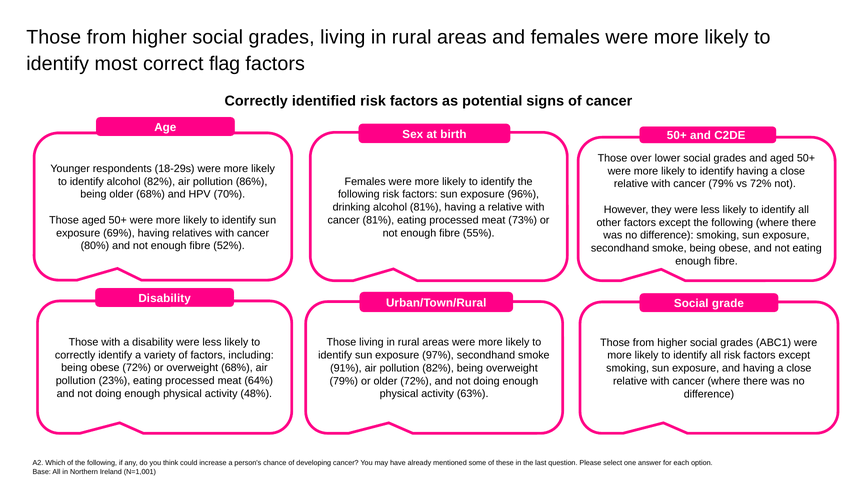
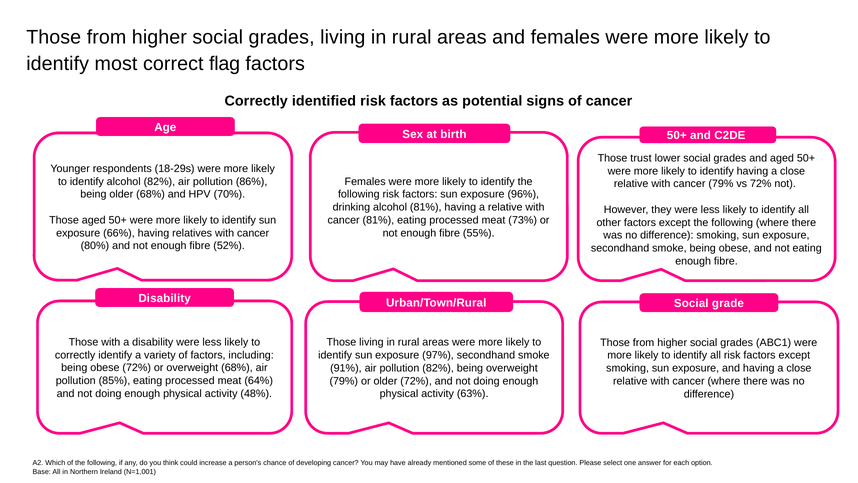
over: over -> trust
69%: 69% -> 66%
23%: 23% -> 85%
